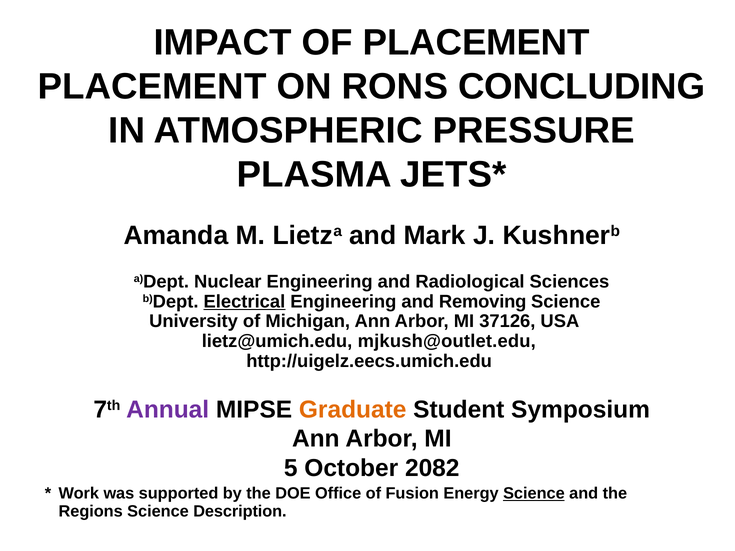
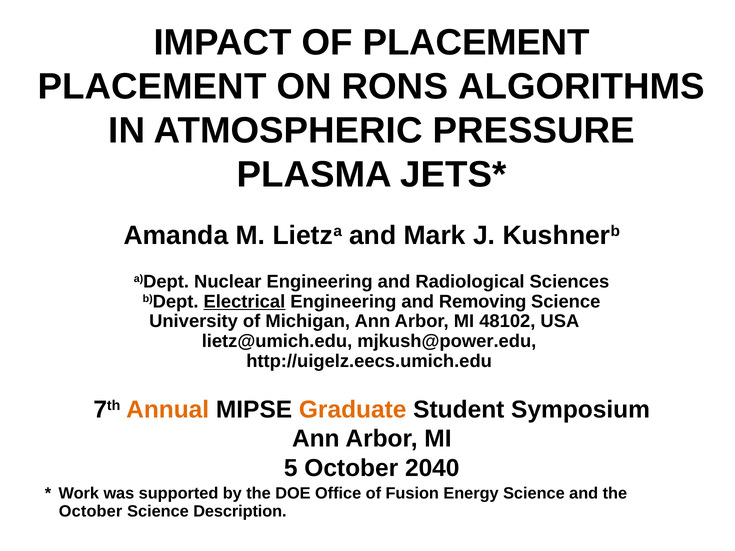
CONCLUDING: CONCLUDING -> ALGORITHMS
37126: 37126 -> 48102
mjkush@outlet.edu: mjkush@outlet.edu -> mjkush@power.edu
Annual colour: purple -> orange
2082: 2082 -> 2040
Science at (534, 494) underline: present -> none
Regions at (91, 511): Regions -> October
